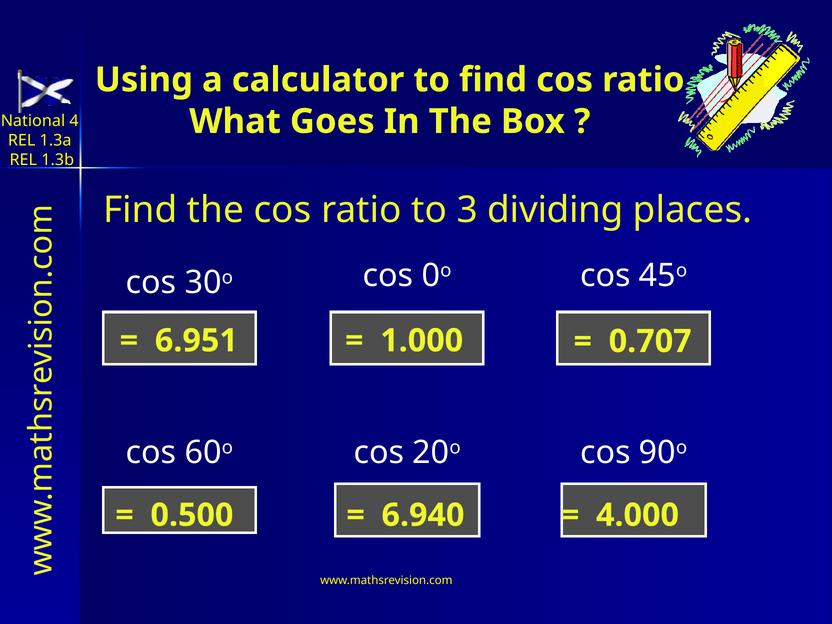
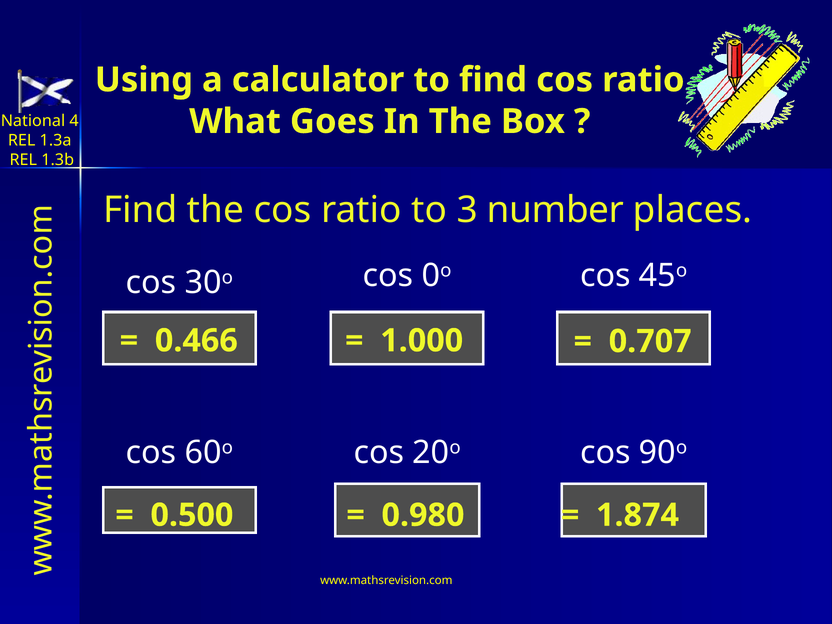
dividing: dividing -> number
6.951: 6.951 -> 0.466
6.940: 6.940 -> 0.980
4.000: 4.000 -> 1.874
